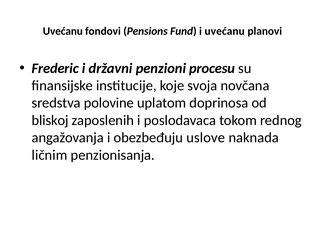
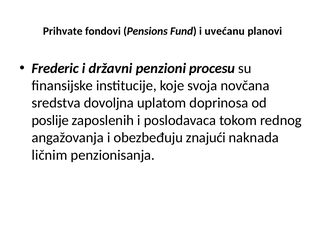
Uvećanu at (63, 31): Uvećanu -> Prihvate
polovine: polovine -> dovoljna
bliskoj: bliskoj -> poslije
uslove: uslove -> znajući
